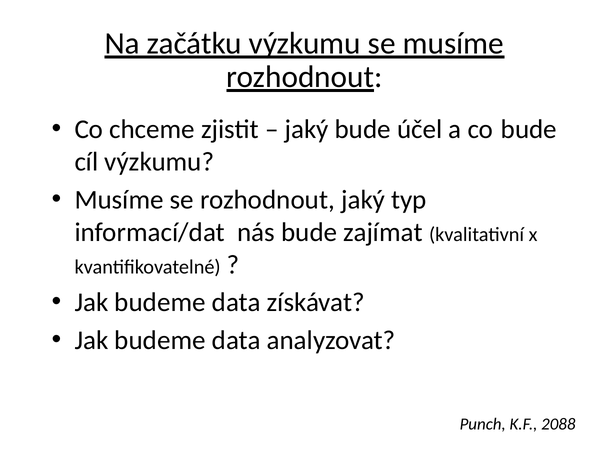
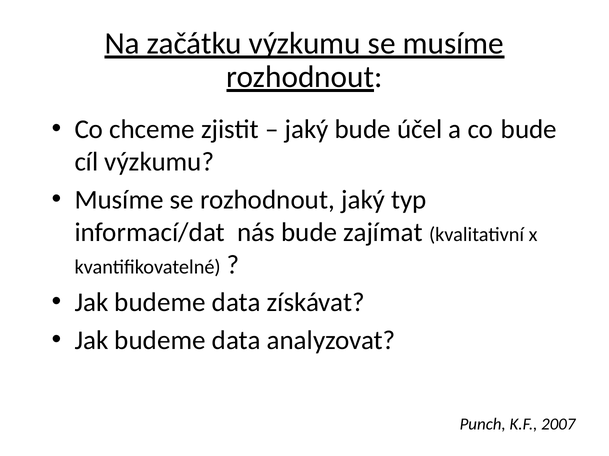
2088: 2088 -> 2007
